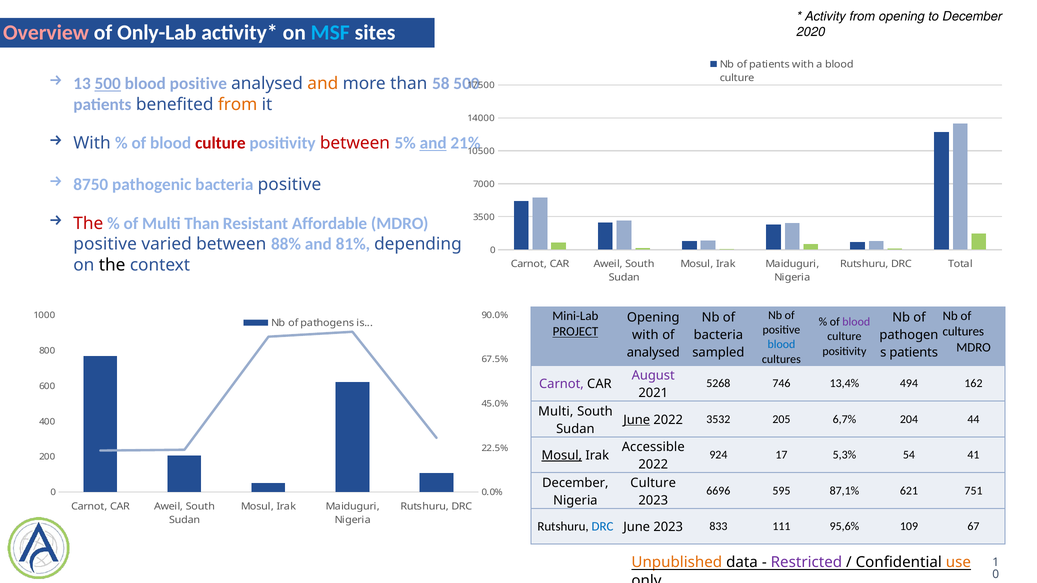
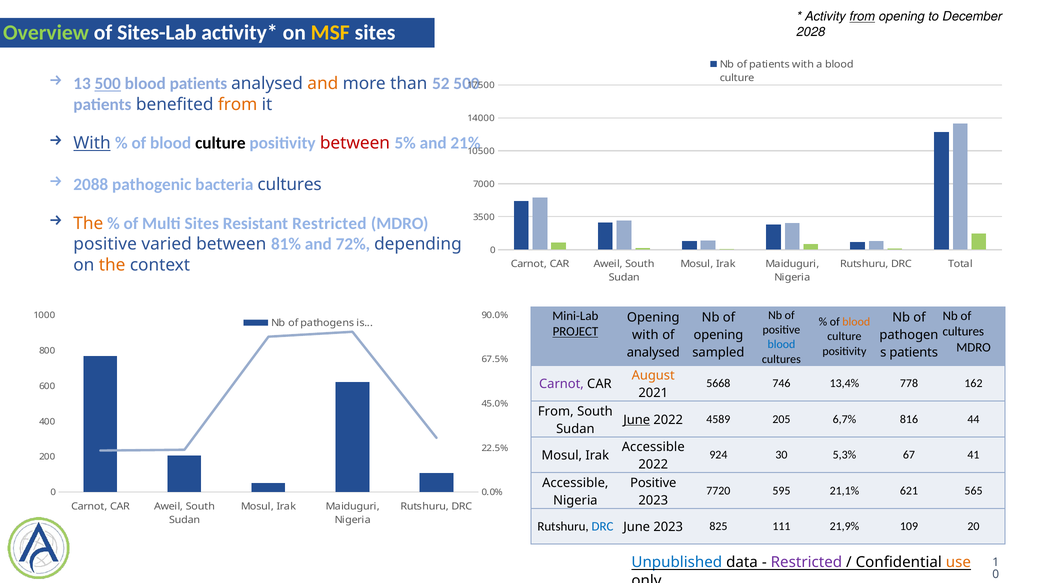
from at (862, 17) underline: none -> present
Overview colour: pink -> light green
Only-Lab: Only-Lab -> Sites-Lab
MSF colour: light blue -> yellow
2020: 2020 -> 2028
blood positive: positive -> patients
58: 58 -> 52
With at (92, 143) underline: none -> present
culture at (220, 143) colour: red -> black
and at (433, 143) underline: present -> none
8750: 8750 -> 2088
bacteria positive: positive -> cultures
The at (88, 224) colour: red -> orange
Multi Than: Than -> Sites
Resistant Affordable: Affordable -> Restricted
88%: 88% -> 81%
81%: 81% -> 72%
the at (112, 265) colour: black -> orange
blood at (856, 322) colour: purple -> orange
bacteria at (718, 335): bacteria -> opening
August colour: purple -> orange
5268: 5268 -> 5668
494: 494 -> 778
Multi at (556, 412): Multi -> From
3532: 3532 -> 4589
204: 204 -> 816
17: 17 -> 30
54: 54 -> 67
Mosul at (562, 456) underline: present -> none
December at (575, 483): December -> Accessible
Culture at (653, 483): Culture -> Positive
6696: 6696 -> 7720
87,1%: 87,1% -> 21,1%
751: 751 -> 565
833: 833 -> 825
95,6%: 95,6% -> 21,9%
67: 67 -> 20
Unpublished colour: orange -> blue
